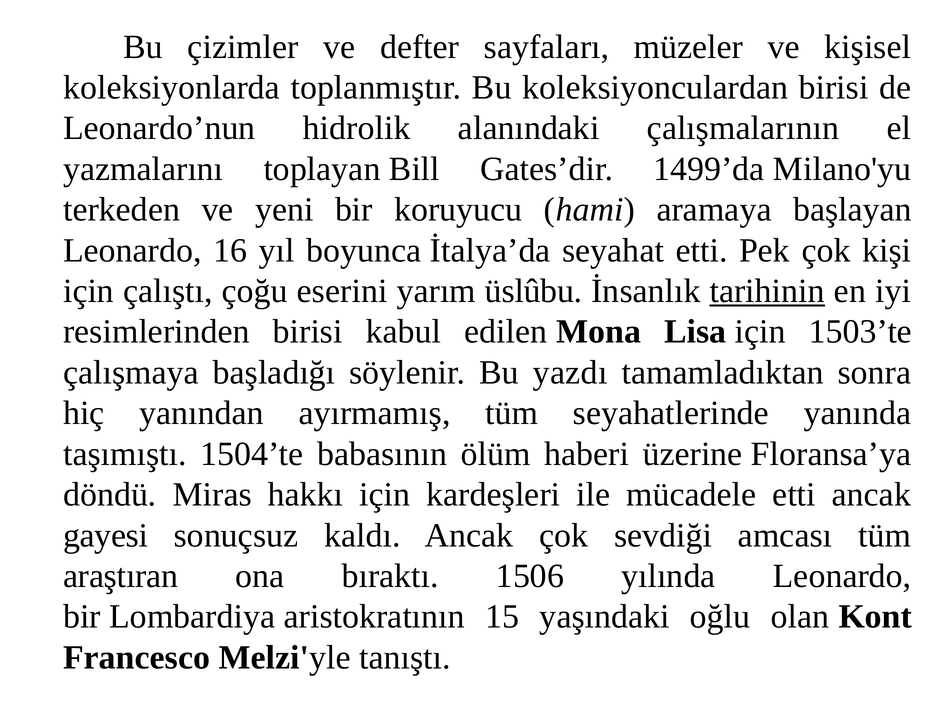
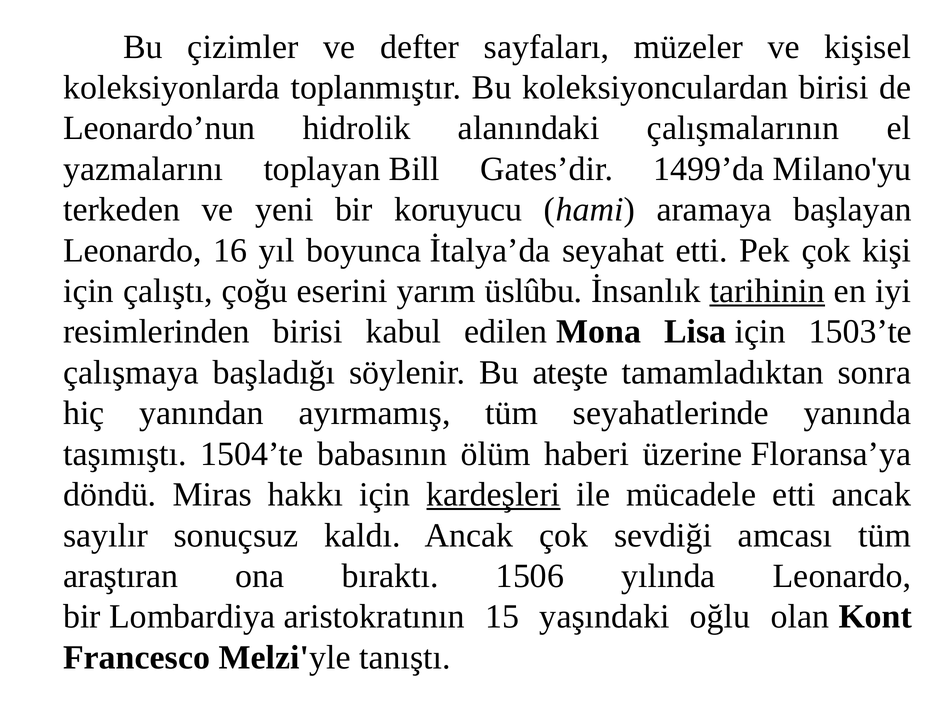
yazdı: yazdı -> ateşte
kardeşleri underline: none -> present
gayesi: gayesi -> sayılır
